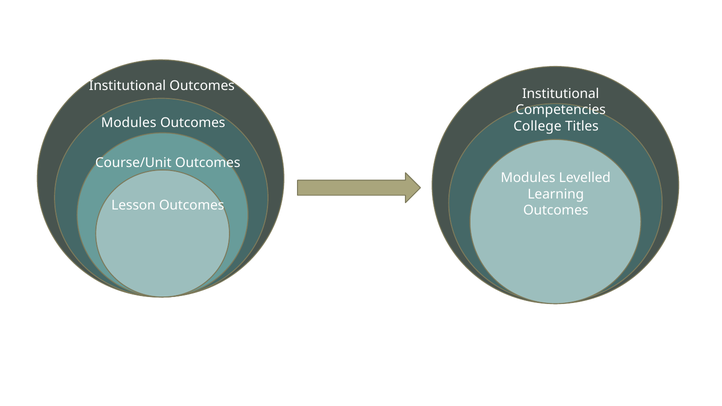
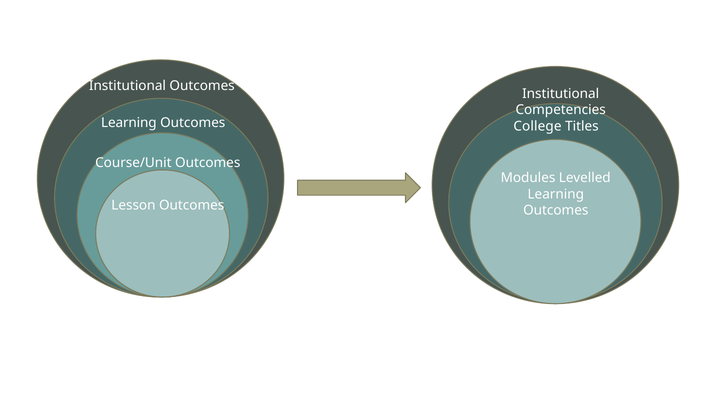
Modules at (129, 123): Modules -> Learning
